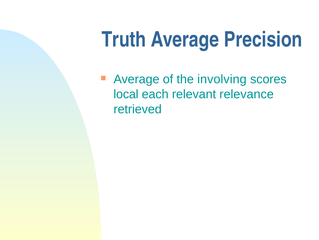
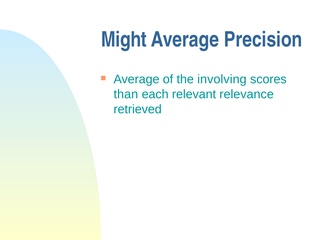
Truth: Truth -> Might
local: local -> than
